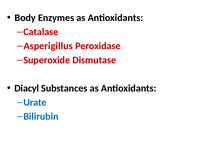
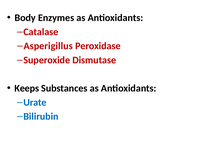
Diacyl: Diacyl -> Keeps
